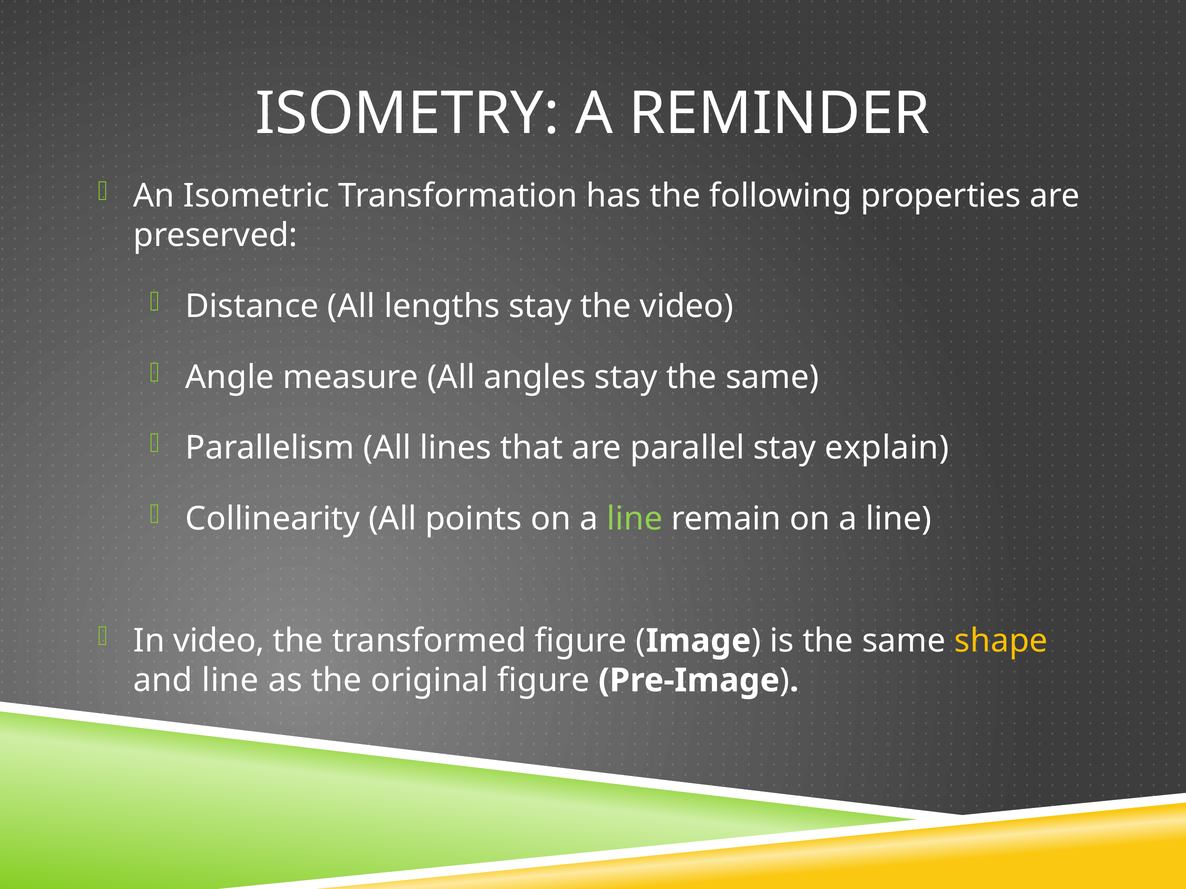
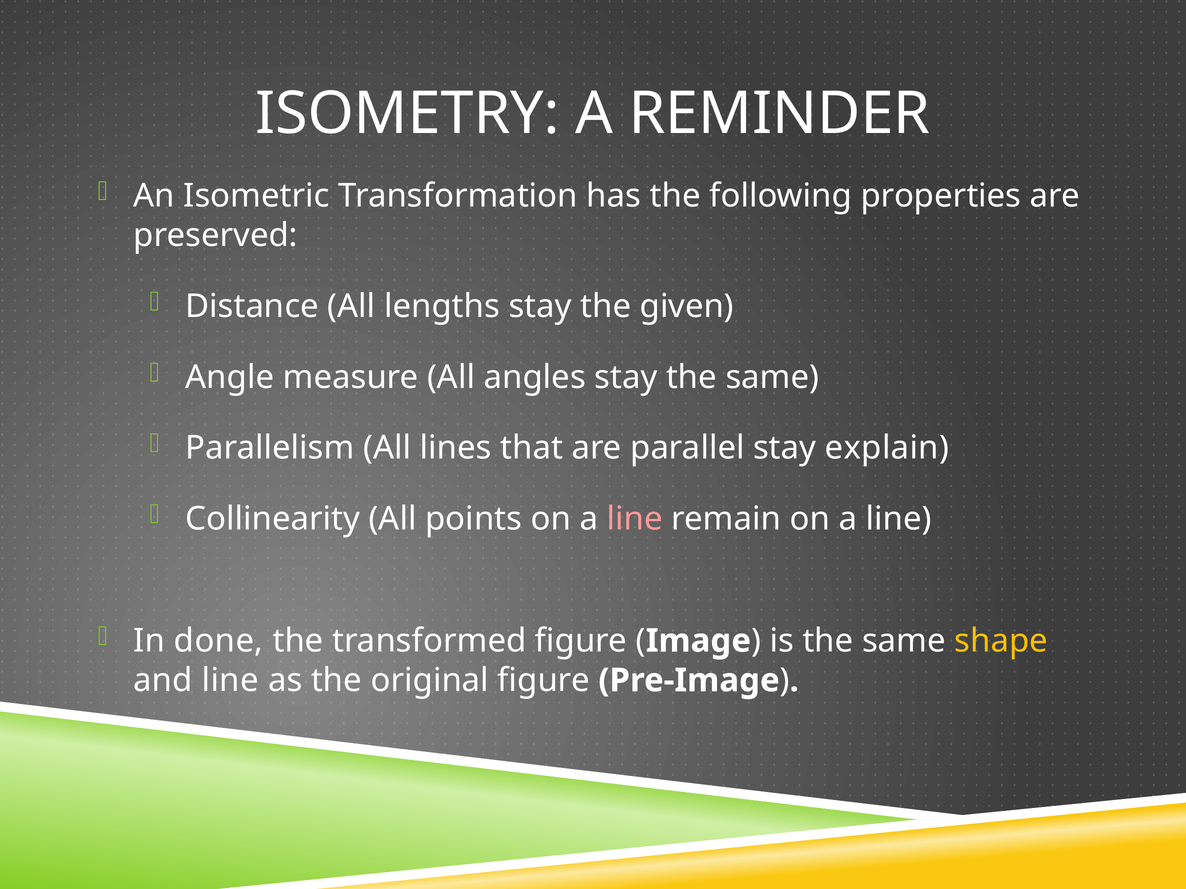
the video: video -> given
line at (635, 519) colour: light green -> pink
In video: video -> done
